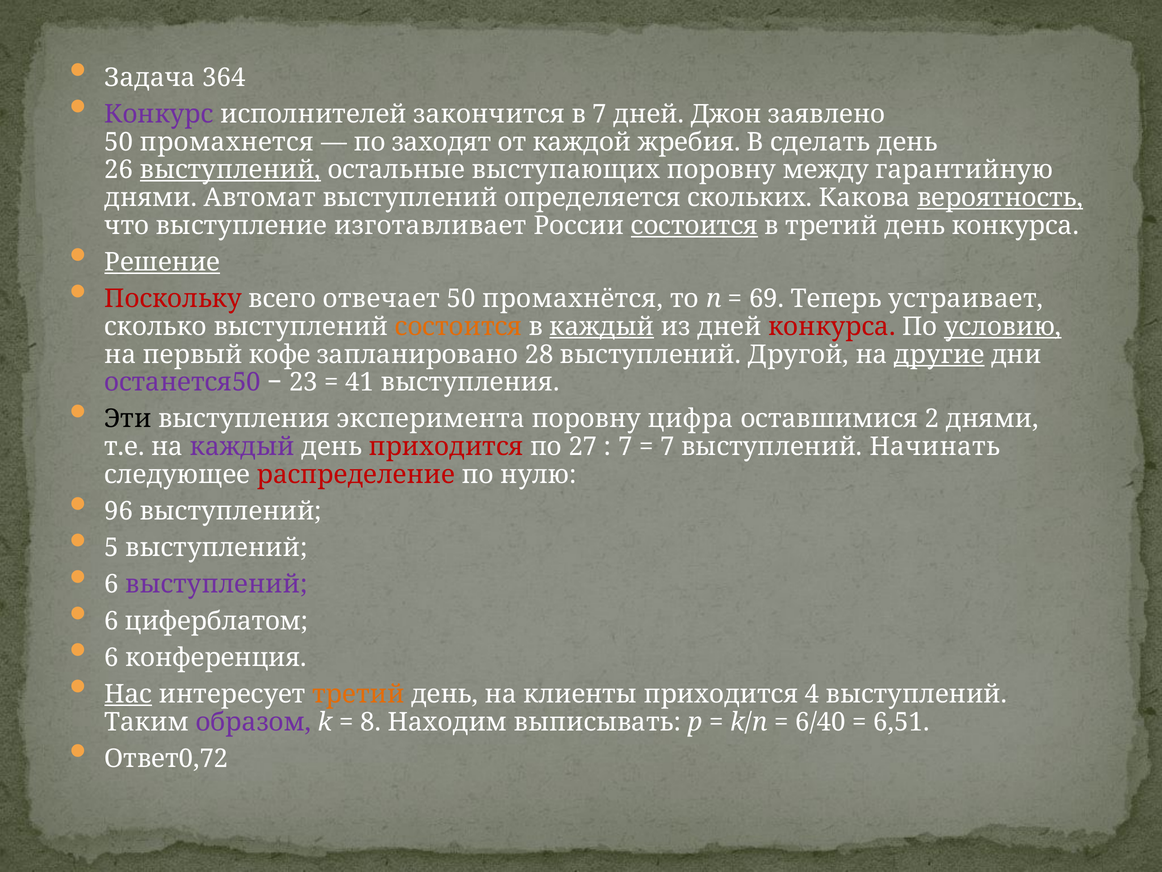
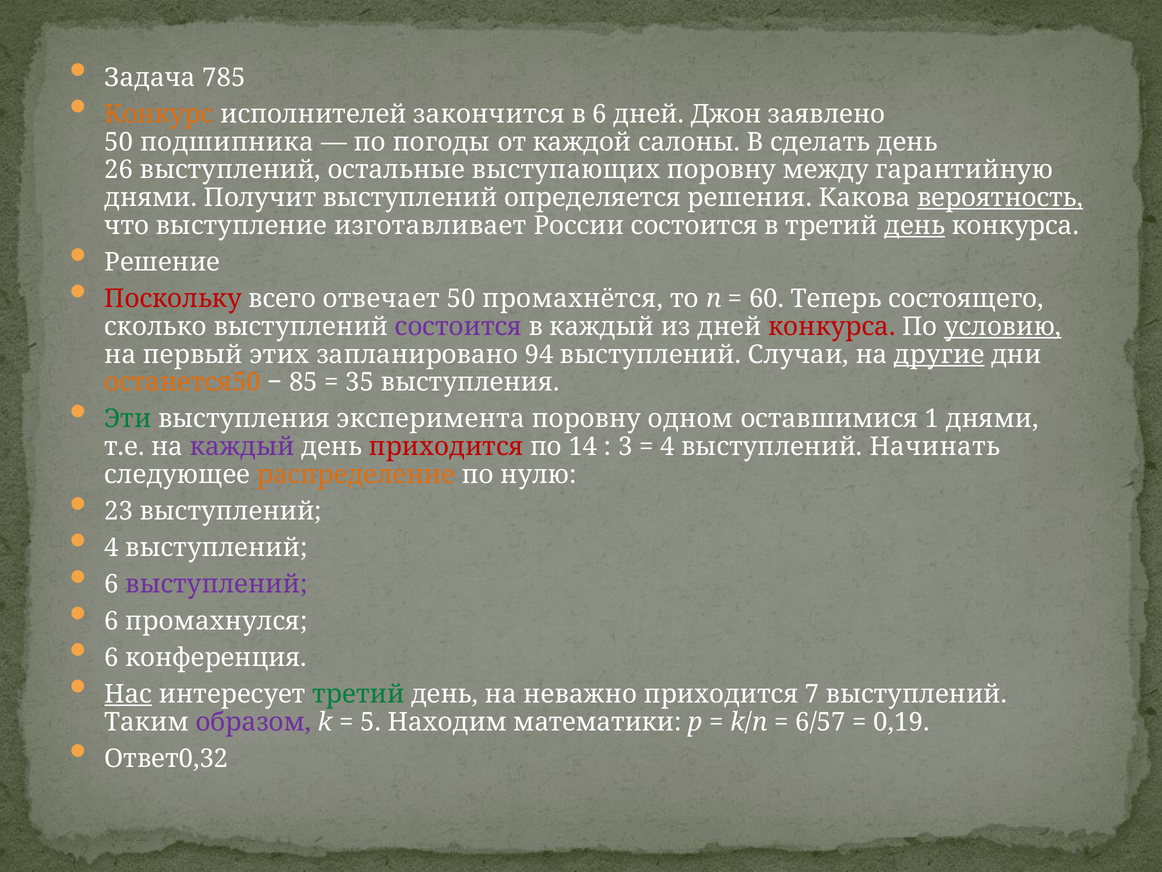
364: 364 -> 785
Конкурс colour: purple -> orange
в 7: 7 -> 6
промахнется: промахнется -> подшипника
заходят: заходят -> погоды
жребия: жребия -> салоны
выступлений at (230, 170) underline: present -> none
Автомат: Автомат -> Получит
скольких: скольких -> решения
состоится at (694, 225) underline: present -> none
день at (915, 225) underline: none -> present
Решение underline: present -> none
69: 69 -> 60
устраивает: устраивает -> состоящего
состоится at (458, 326) colour: orange -> purple
каждый at (602, 326) underline: present -> none
кофе: кофе -> этих
28: 28 -> 94
Другой: Другой -> Случаи
останется50 colour: purple -> orange
23: 23 -> 85
41: 41 -> 35
Эти colour: black -> green
цифра: цифра -> одном
2: 2 -> 1
27: 27 -> 14
7 at (625, 447): 7 -> 3
7 at (667, 447): 7 -> 4
распределение colour: red -> orange
96: 96 -> 23
5 at (112, 548): 5 -> 4
циферблатом: циферблатом -> промахнулся
третий at (358, 694) colour: orange -> green
клиенты: клиенты -> неважно
4: 4 -> 7
8: 8 -> 5
выписывать: выписывать -> математики
6/40: 6/40 -> 6/57
6,51: 6,51 -> 0,19
Ответ0,72: Ответ0,72 -> Ответ0,32
